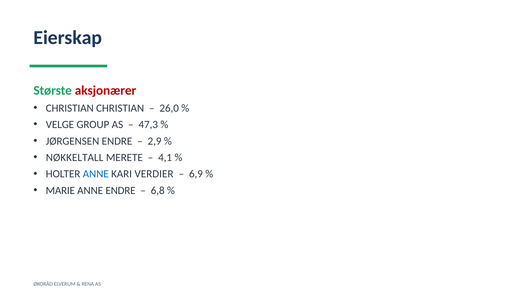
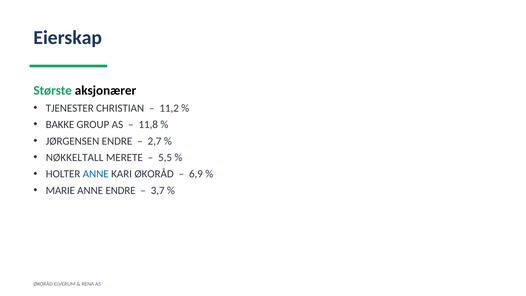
aksjonærer colour: red -> black
CHRISTIAN at (70, 108): CHRISTIAN -> TJENESTER
26,0: 26,0 -> 11,2
VELGE: VELGE -> BAKKE
47,3: 47,3 -> 11,8
2,9: 2,9 -> 2,7
4,1: 4,1 -> 5,5
KARI VERDIER: VERDIER -> ØKORÅD
6,8: 6,8 -> 3,7
